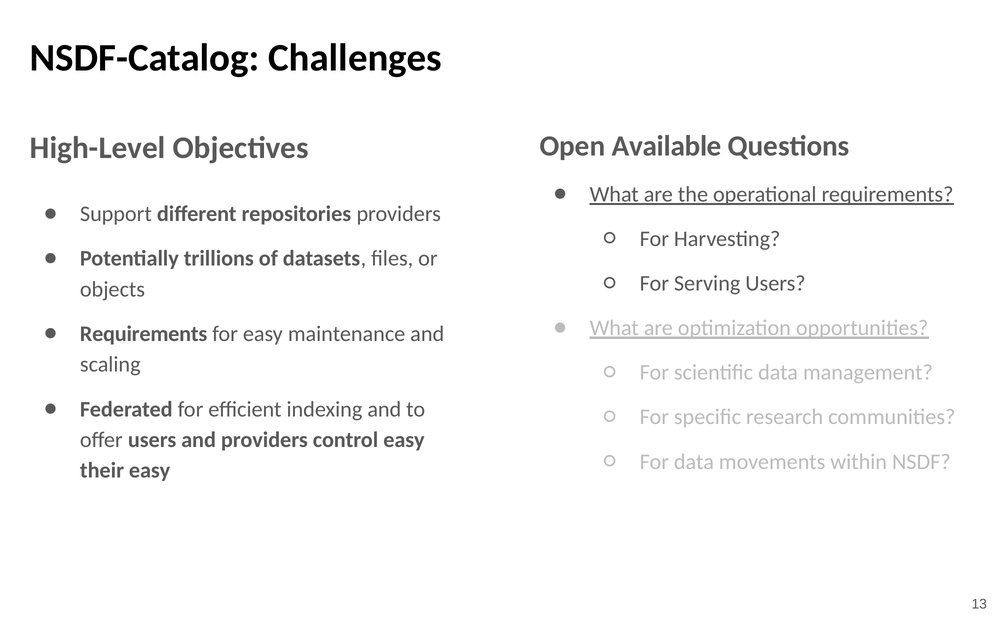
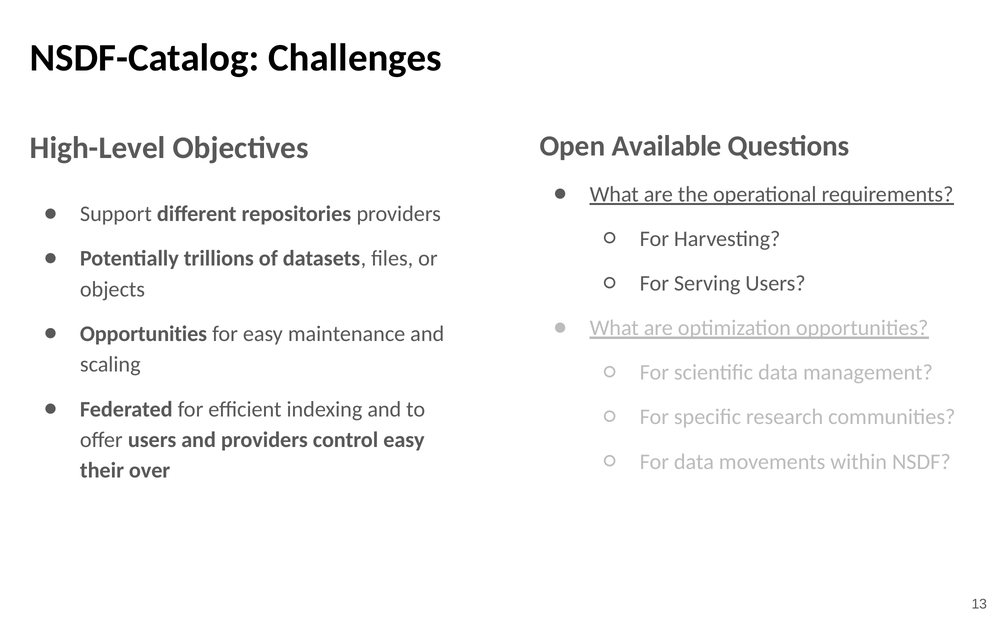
Requirements at (144, 334): Requirements -> Opportunities
their easy: easy -> over
